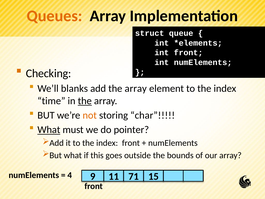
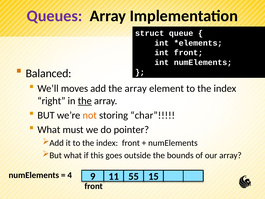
Queues colour: orange -> purple
Checking: Checking -> Balanced
blanks: blanks -> moves
time: time -> right
What at (49, 130) underline: present -> none
71: 71 -> 55
